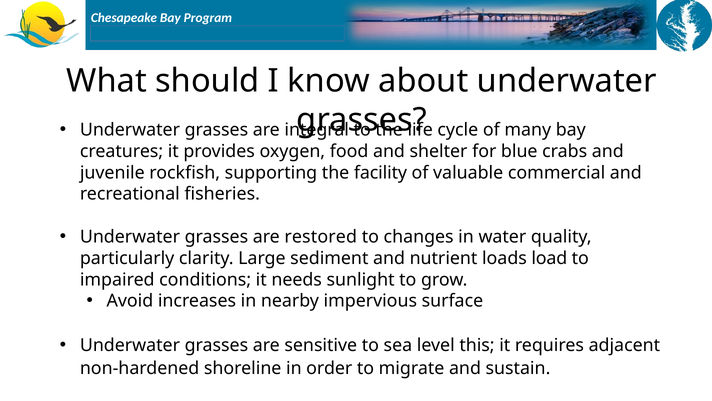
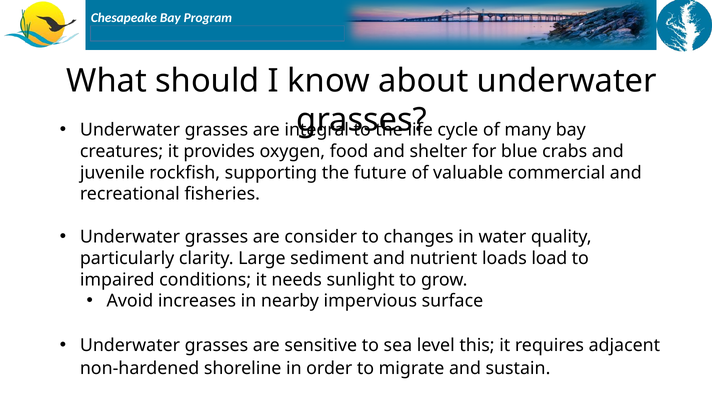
facility: facility -> future
restored: restored -> consider
